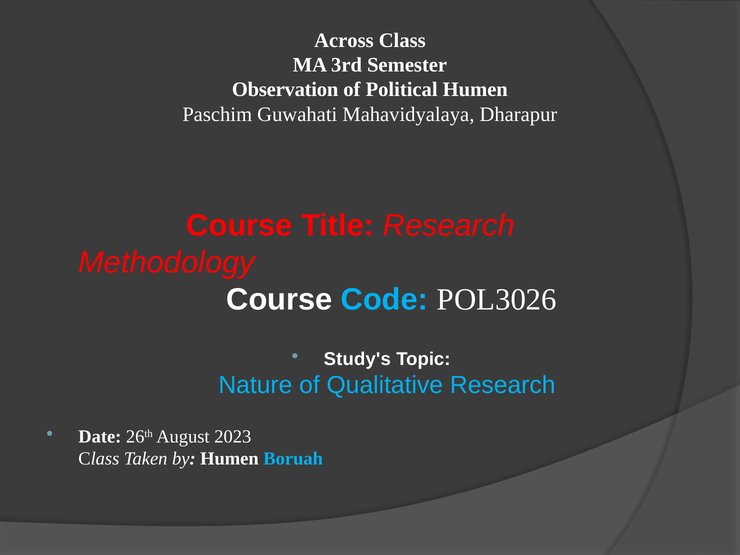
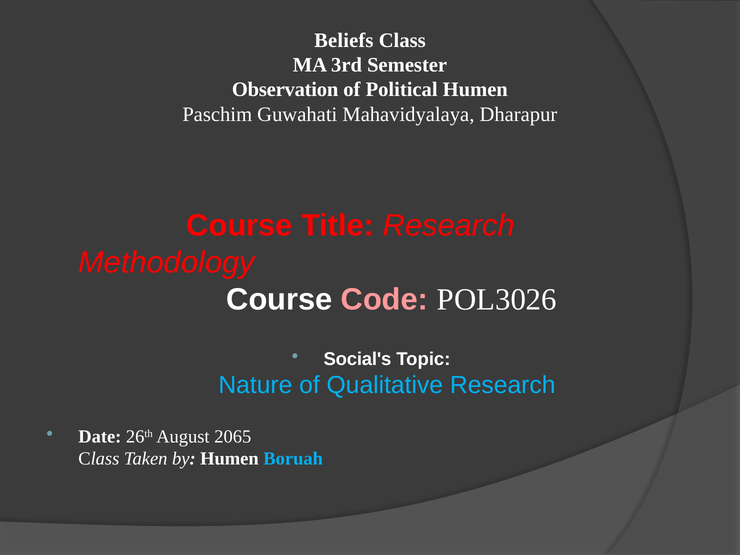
Across: Across -> Beliefs
Code colour: light blue -> pink
Study's: Study's -> Social's
2023: 2023 -> 2065
